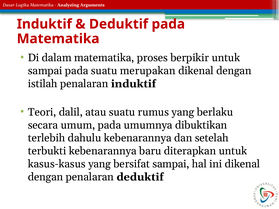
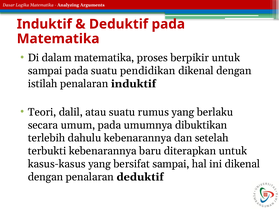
merupakan: merupakan -> pendidikan
